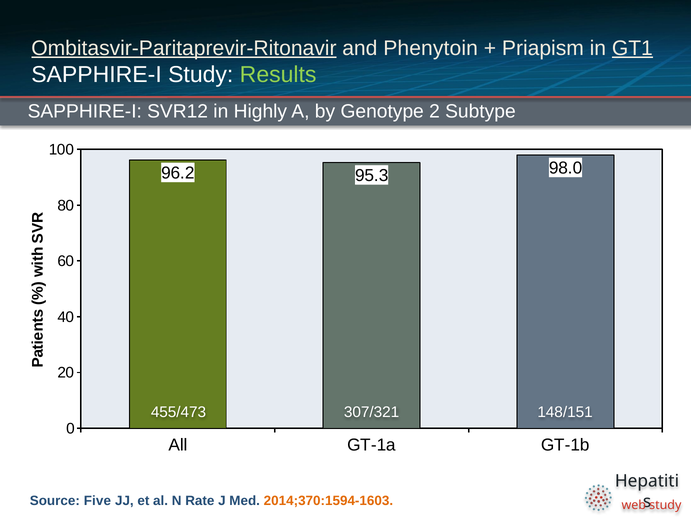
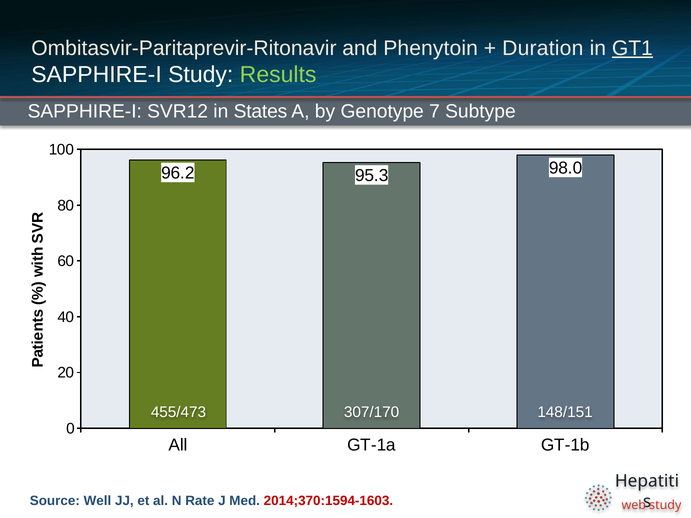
Ombitasvir-Paritaprevir-Ritonavir underline: present -> none
Priapism: Priapism -> Duration
Highly: Highly -> States
2: 2 -> 7
307/321: 307/321 -> 307/170
Five: Five -> Well
2014;370:1594-1603 colour: orange -> red
